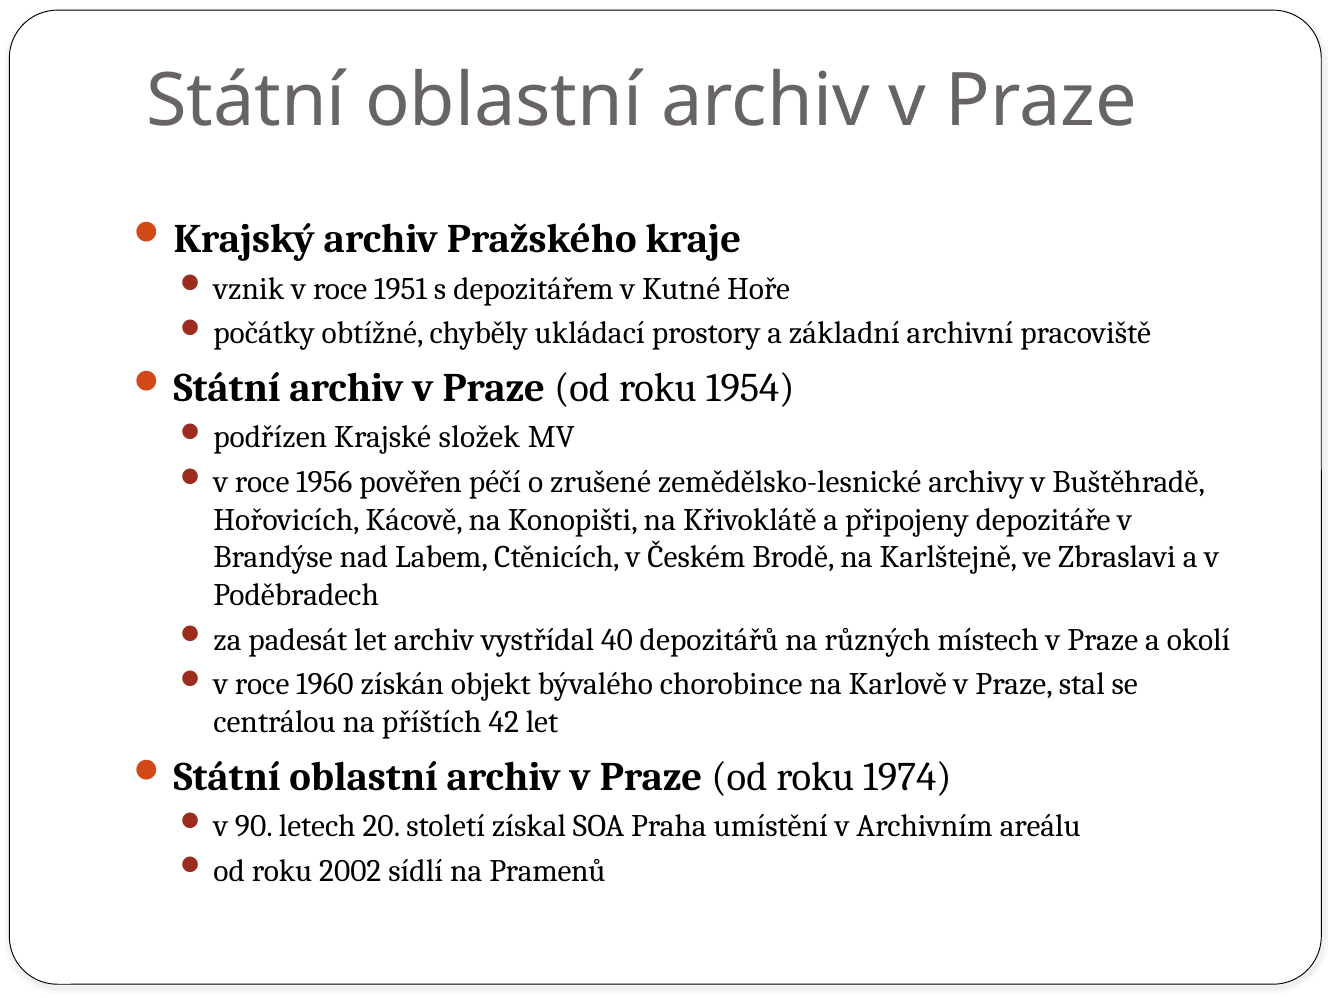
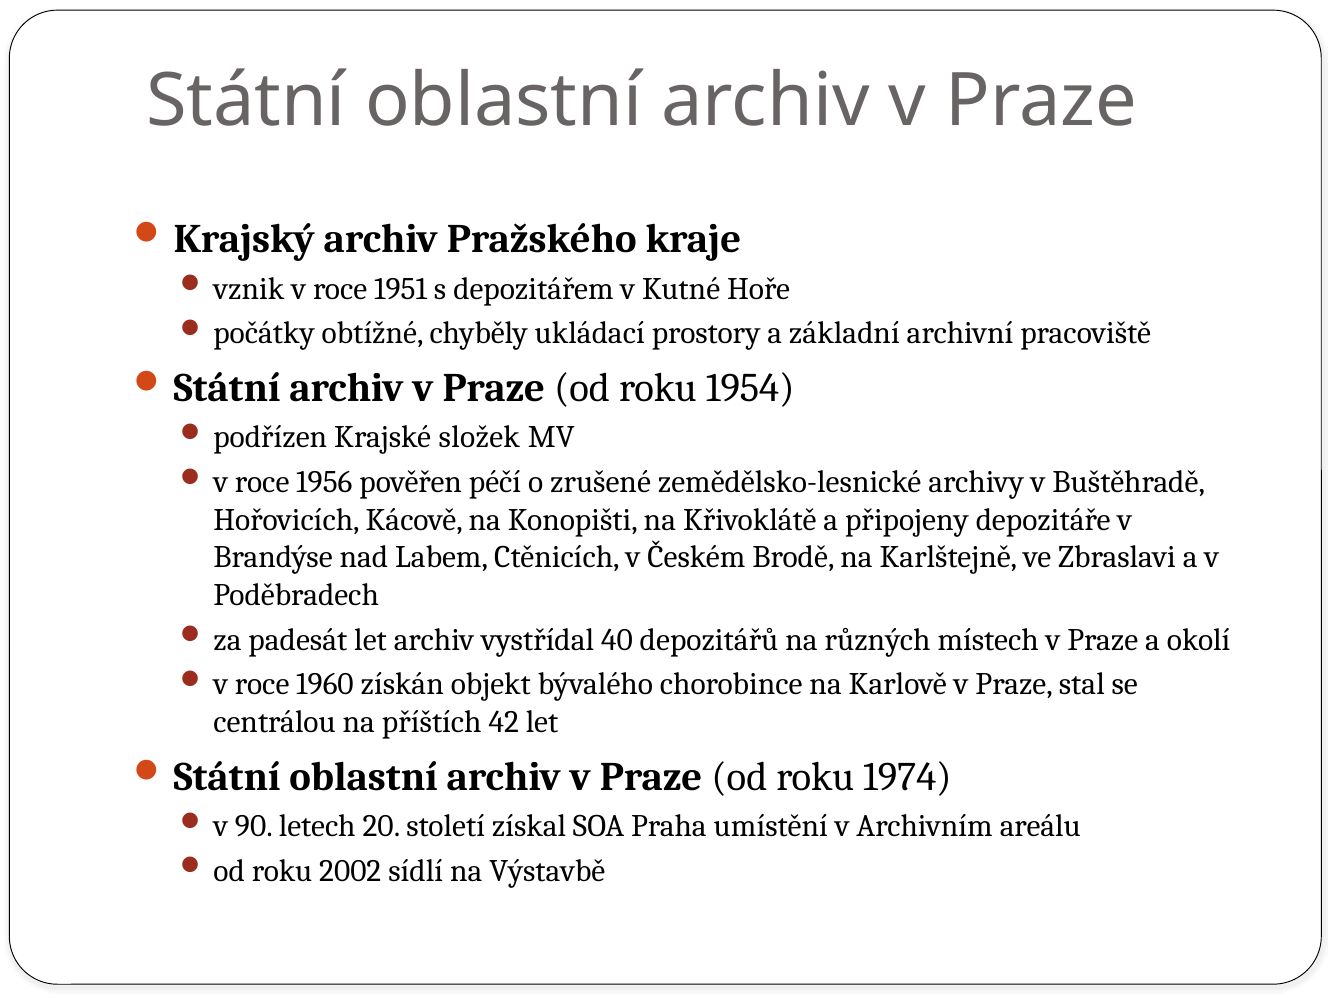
Pramenů: Pramenů -> Výstavbě
